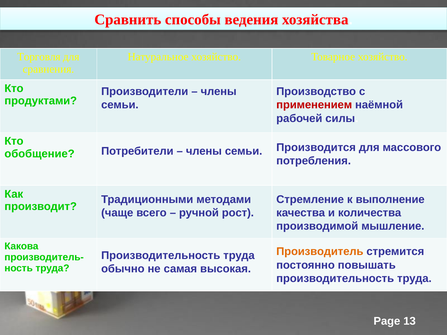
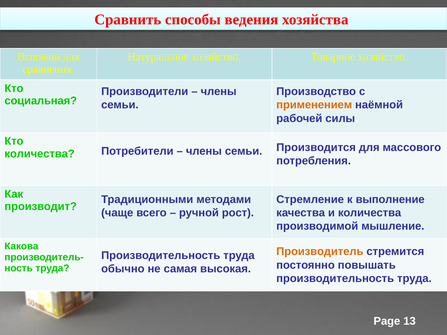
Торговля: Торговля -> Вспомни
продуктами: продуктами -> социальная
применением colour: red -> orange
обобщение at (40, 154): обобщение -> количества
